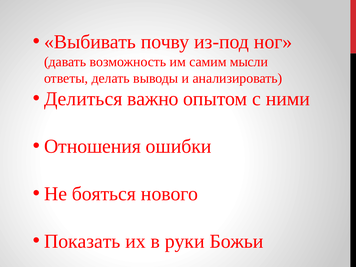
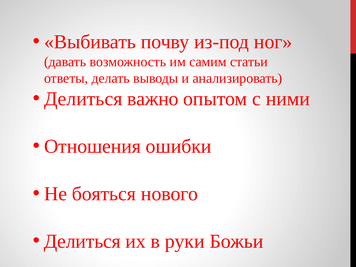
мысли: мысли -> статьи
Показать at (82, 241): Показать -> Делиться
